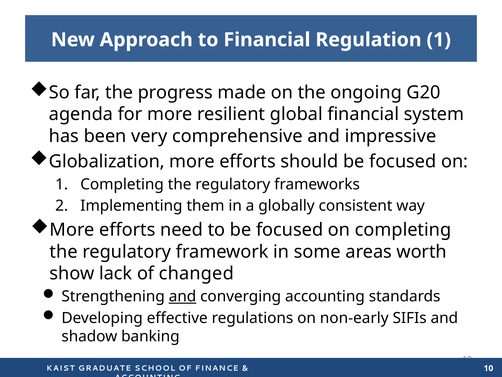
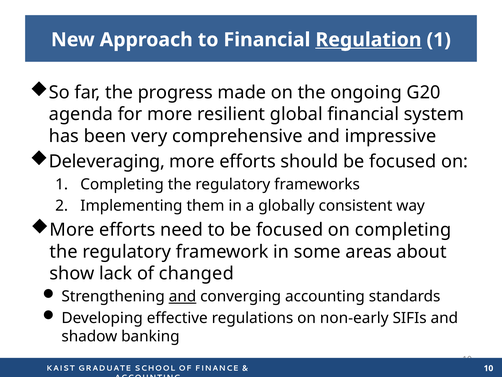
Regulation underline: none -> present
Globalization: Globalization -> Deleveraging
worth: worth -> about
